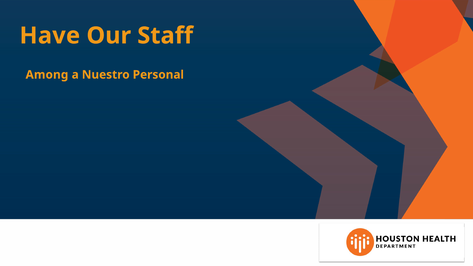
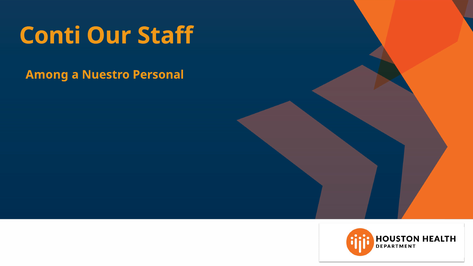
Have: Have -> Conti
